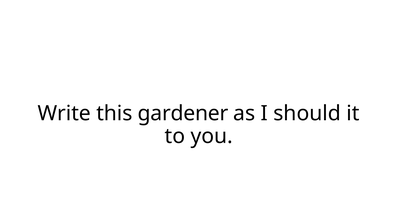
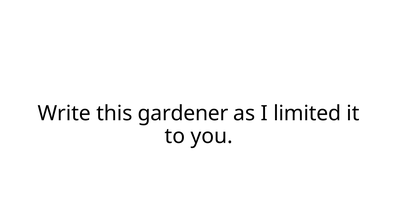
should: should -> limited
